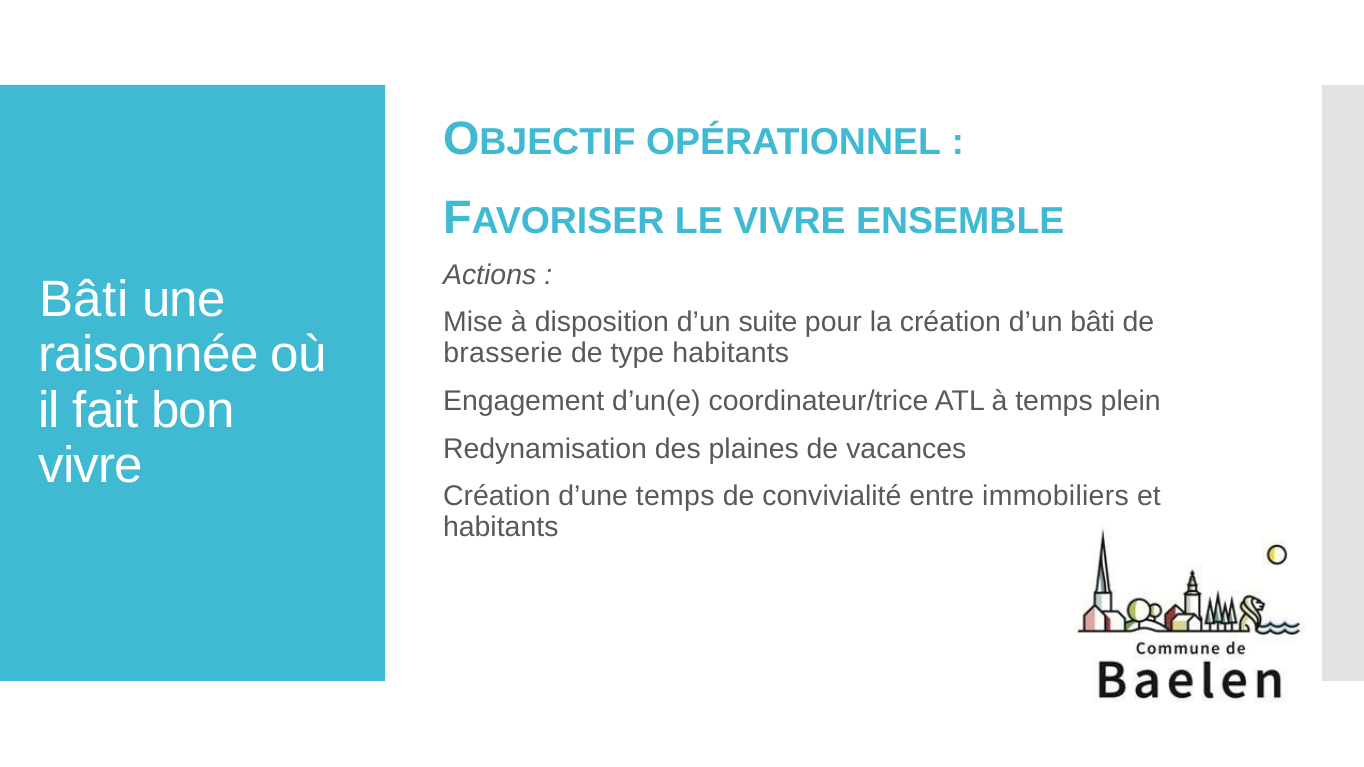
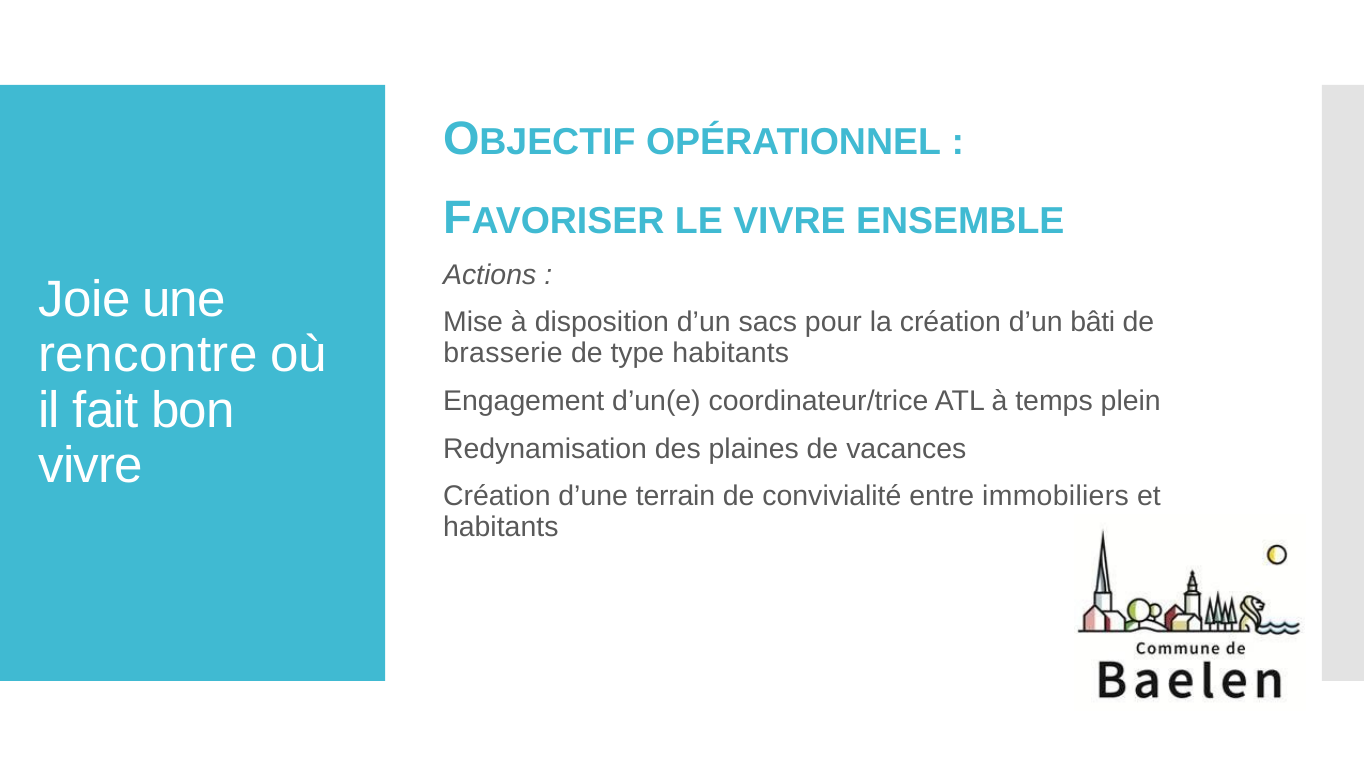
Bâti at (84, 300): Bâti -> Joie
suite: suite -> sacs
raisonnée: raisonnée -> rencontre
d’une temps: temps -> terrain
